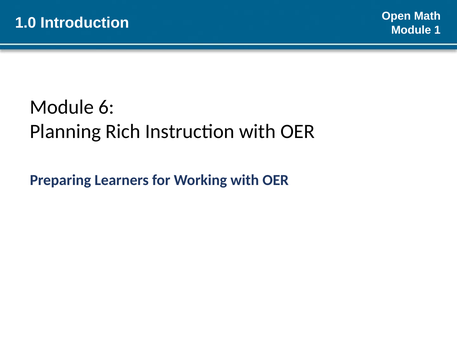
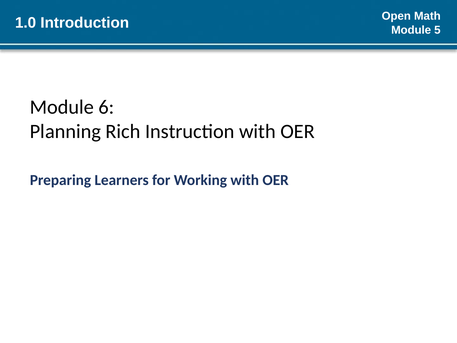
1: 1 -> 5
